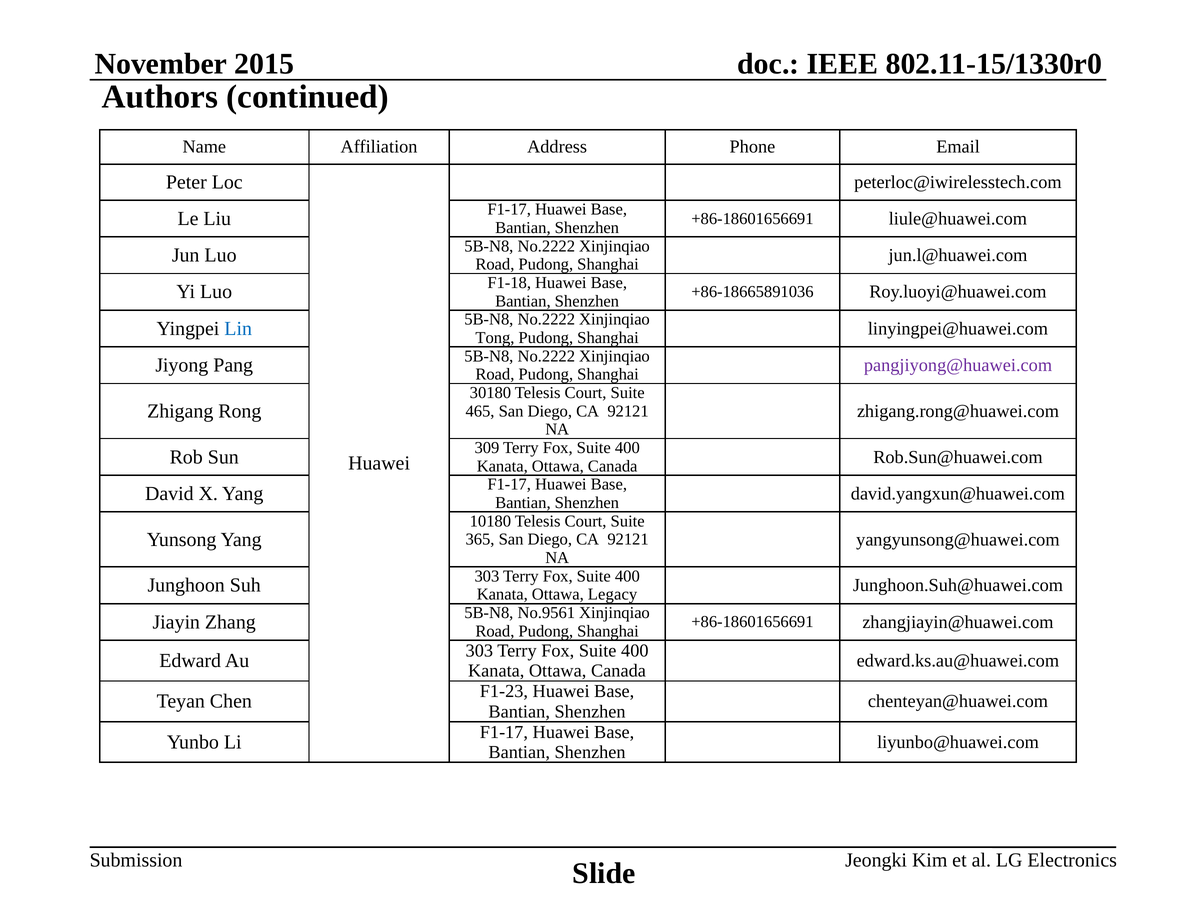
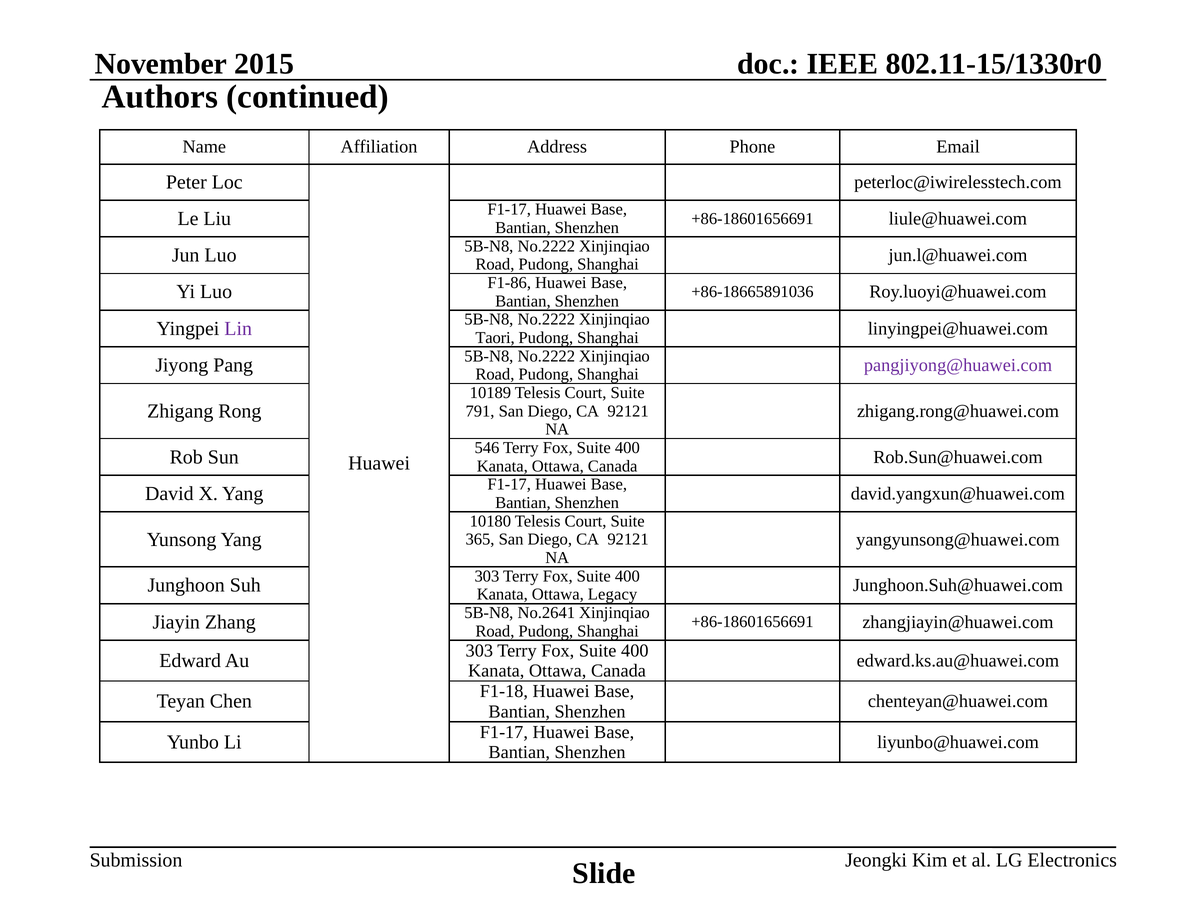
F1-18: F1-18 -> F1-86
Lin colour: blue -> purple
Tong: Tong -> Taori
30180: 30180 -> 10189
465: 465 -> 791
309: 309 -> 546
No.9561: No.9561 -> No.2641
F1-23: F1-23 -> F1-18
